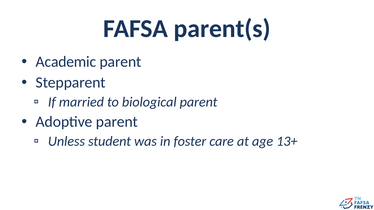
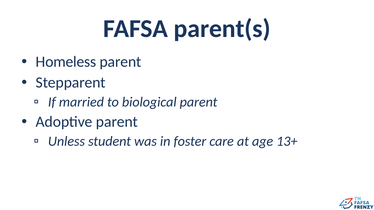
Academic: Academic -> Homeless
